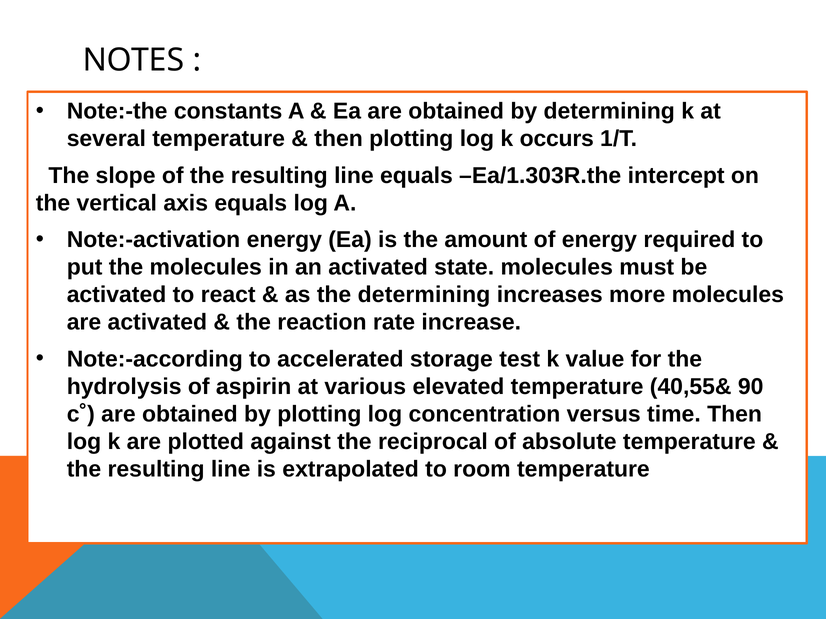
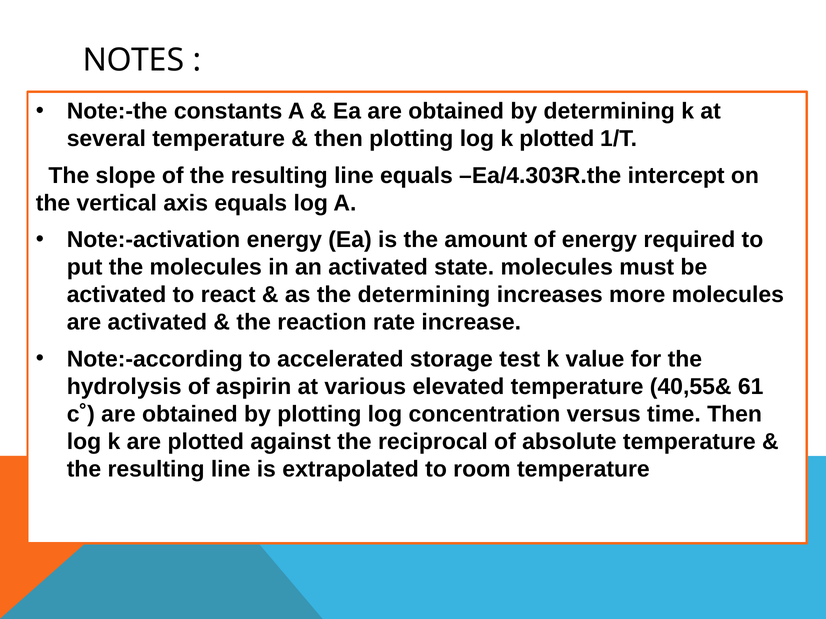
k occurs: occurs -> plotted
Ea/1.303R.the: Ea/1.303R.the -> Ea/4.303R.the
90: 90 -> 61
